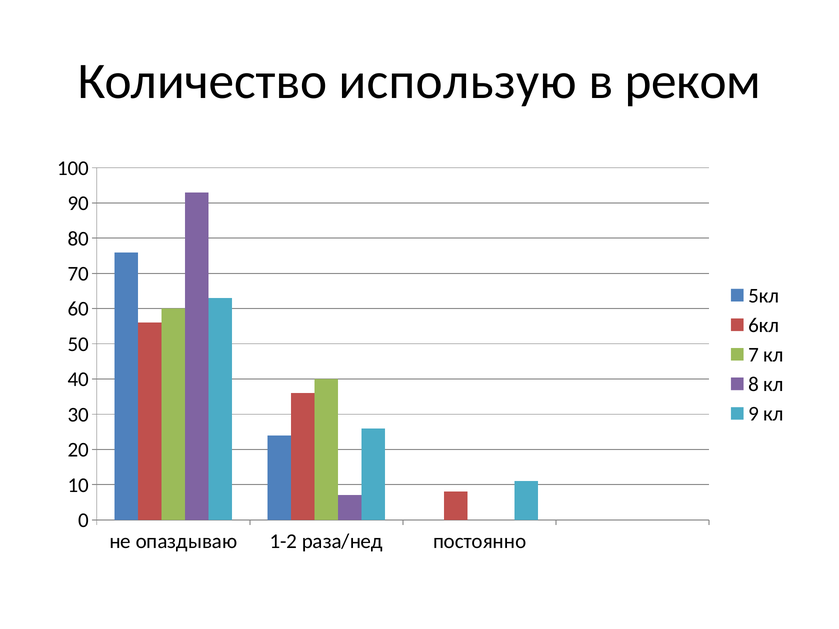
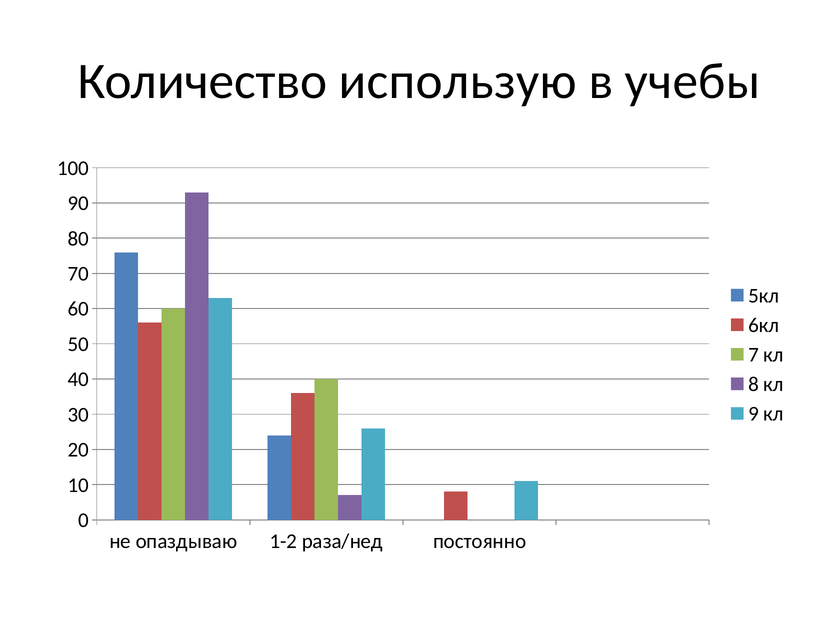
реком: реком -> учебы
